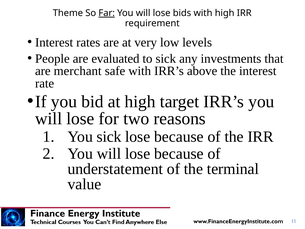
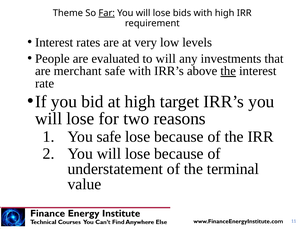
to sick: sick -> will
the at (228, 71) underline: none -> present
You sick: sick -> safe
